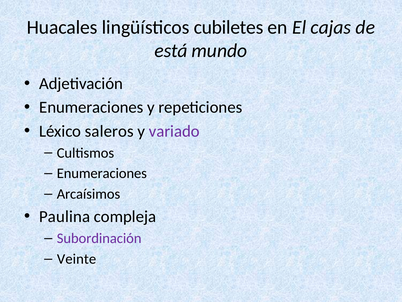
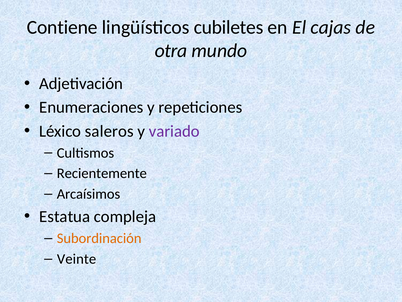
Huacales: Huacales -> Contiene
está: está -> otra
Enumeraciones at (102, 173): Enumeraciones -> Recientemente
Paulina: Paulina -> Estatua
Subordinación colour: purple -> orange
